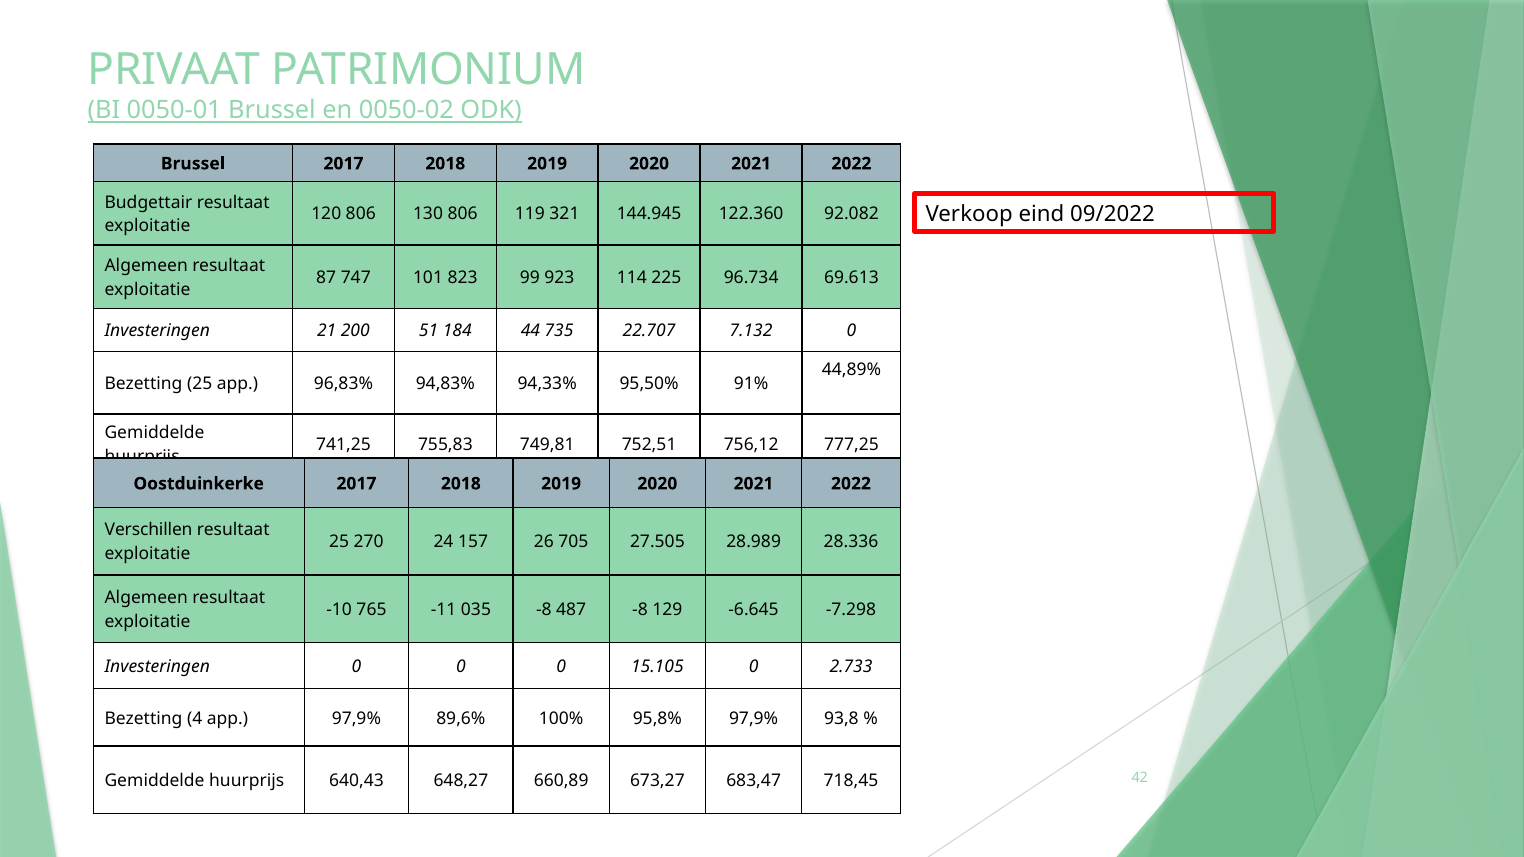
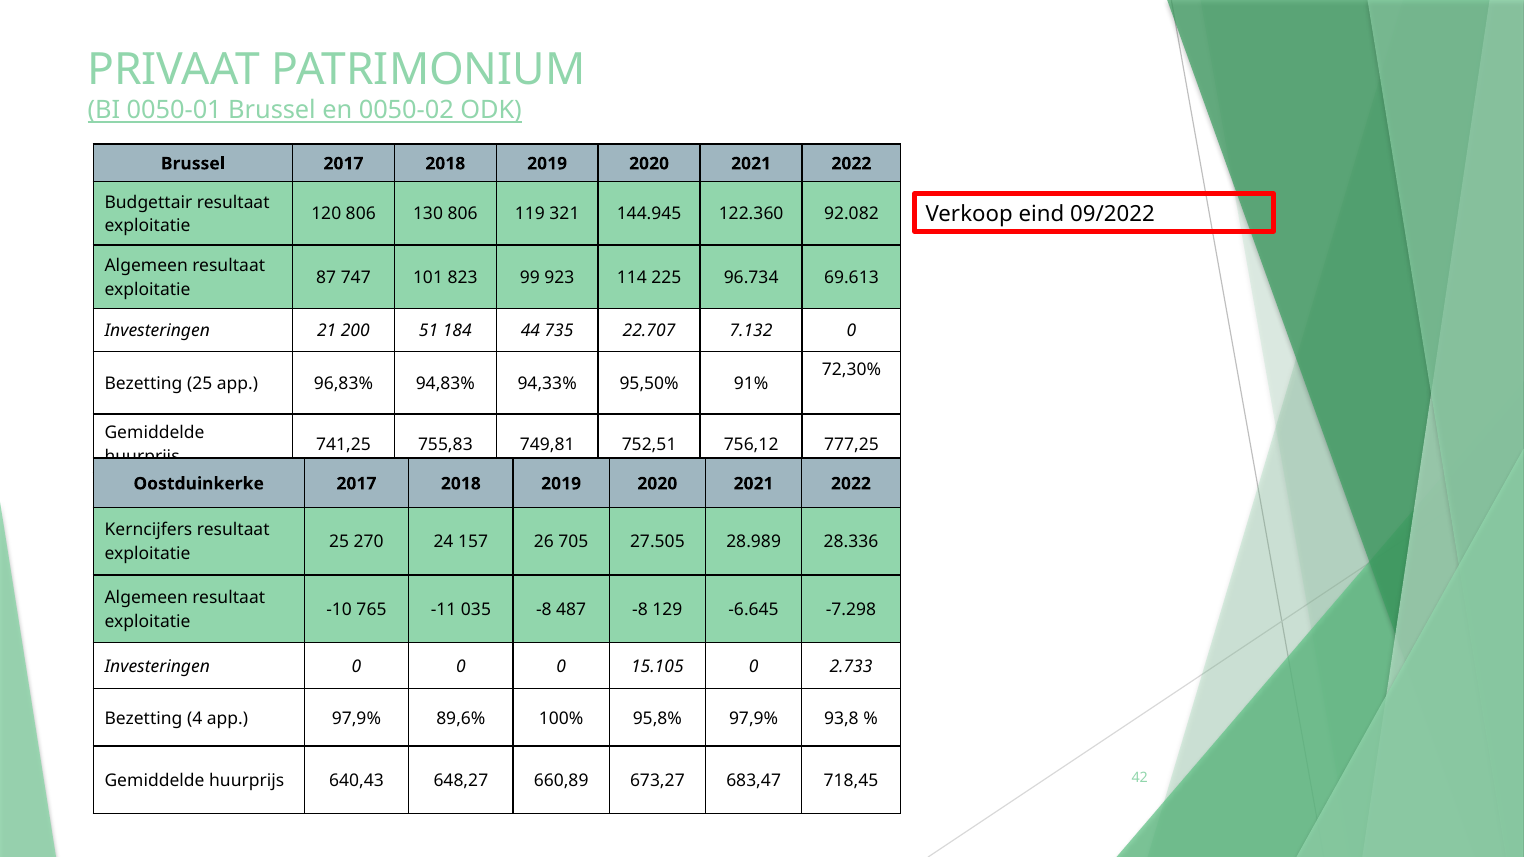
44,89%: 44,89% -> 72,30%
Verschillen: Verschillen -> Kerncijfers
